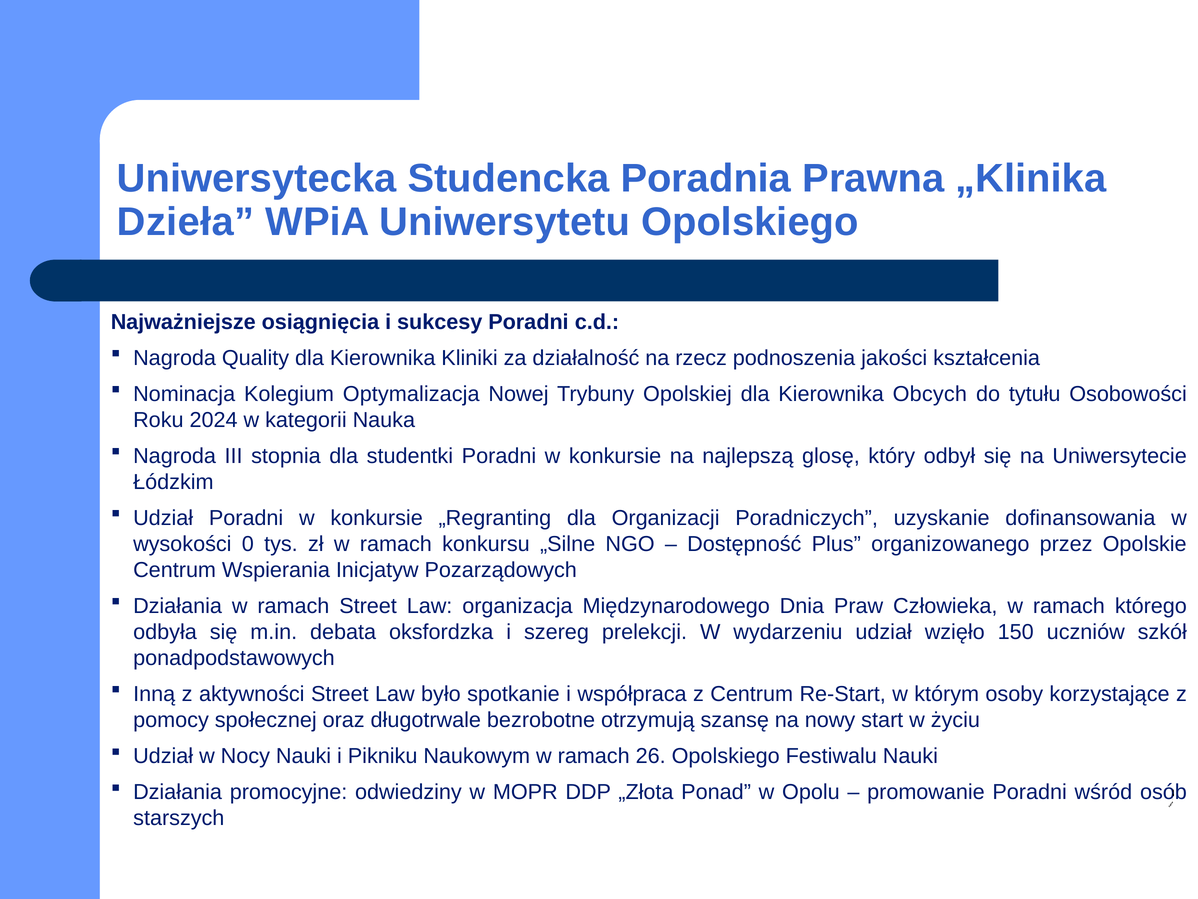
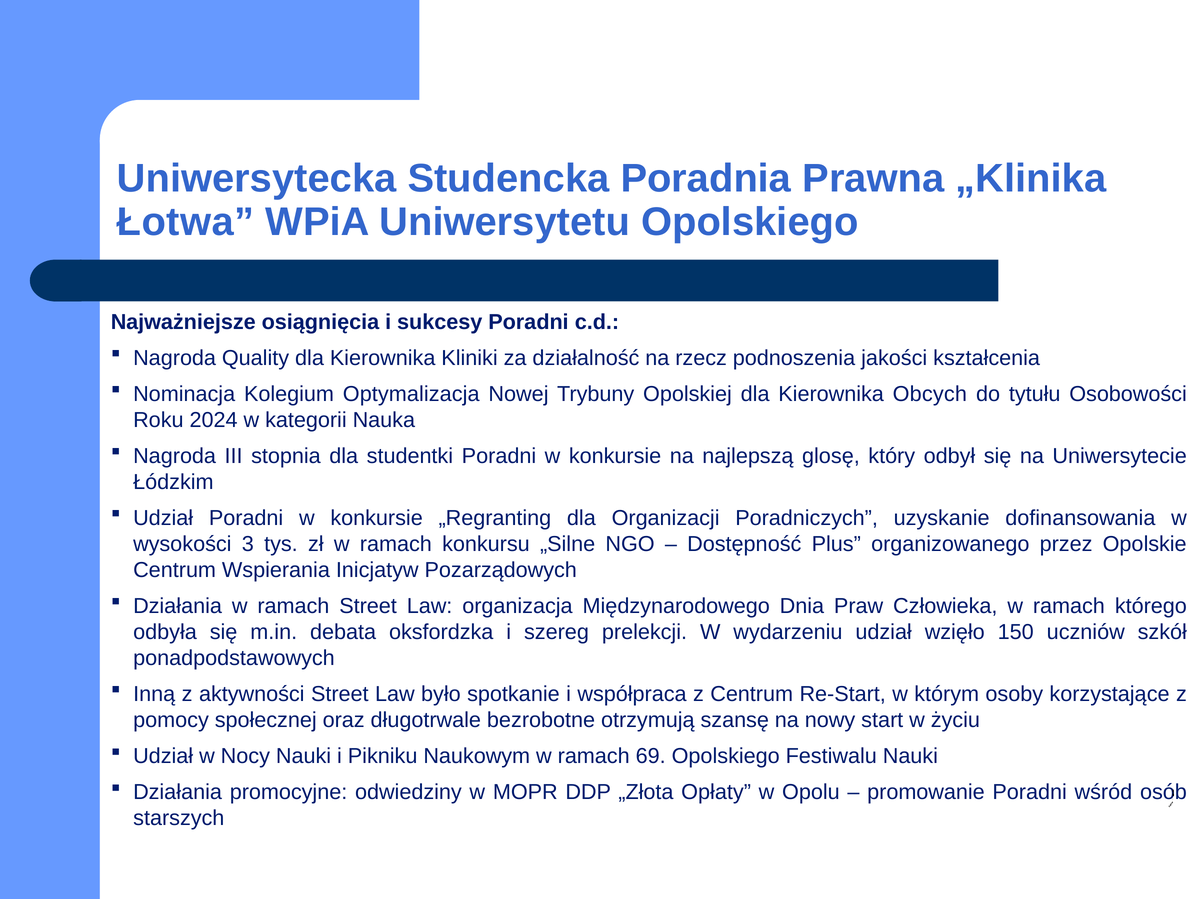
Dzieła: Dzieła -> Łotwa
wysokości 0: 0 -> 3
26: 26 -> 69
Ponad: Ponad -> Opłaty
